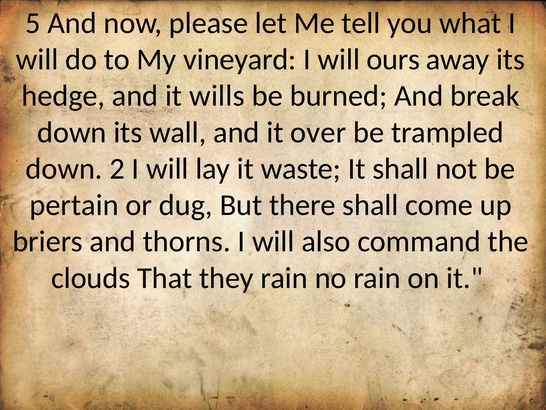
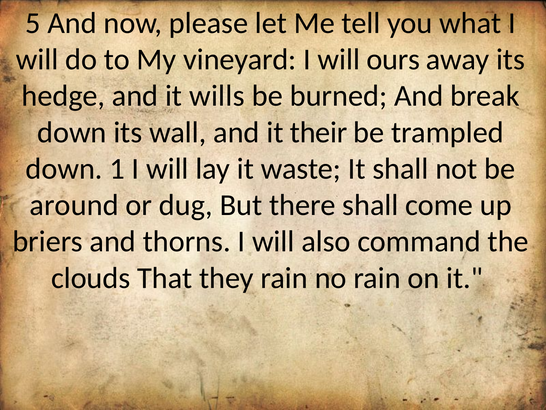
over: over -> their
2: 2 -> 1
pertain: pertain -> around
